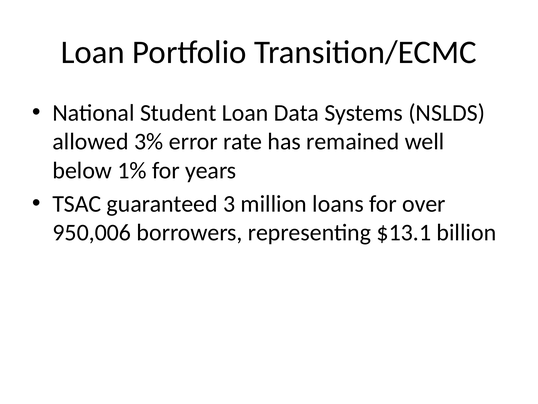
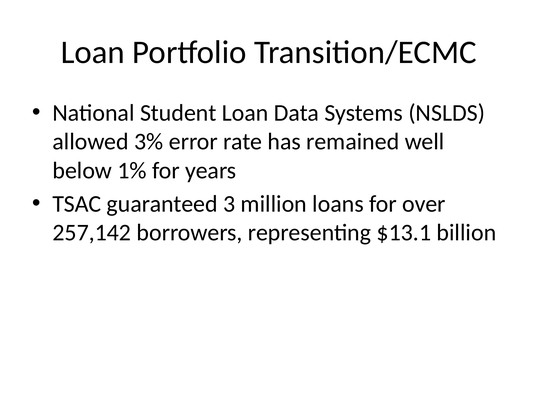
950,006: 950,006 -> 257,142
